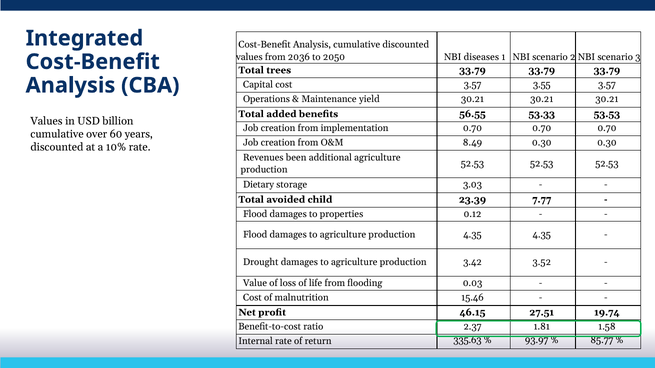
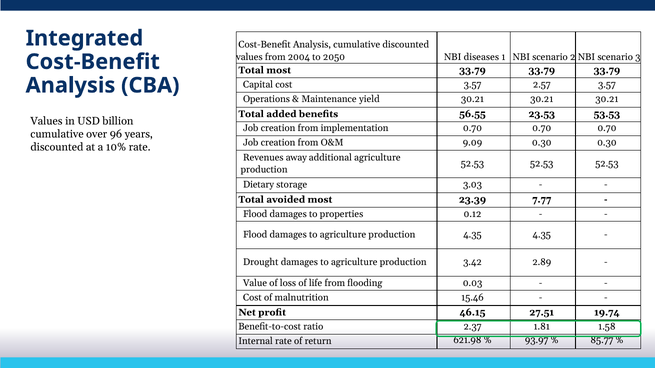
2036: 2036 -> 2004
Total trees: trees -> most
3.55: 3.55 -> 2.57
53.33: 53.33 -> 23.53
60: 60 -> 96
8.49: 8.49 -> 9.09
been: been -> away
avoided child: child -> most
3.52: 3.52 -> 2.89
335.63: 335.63 -> 621.98
